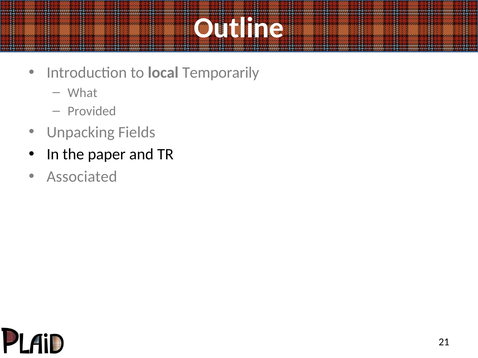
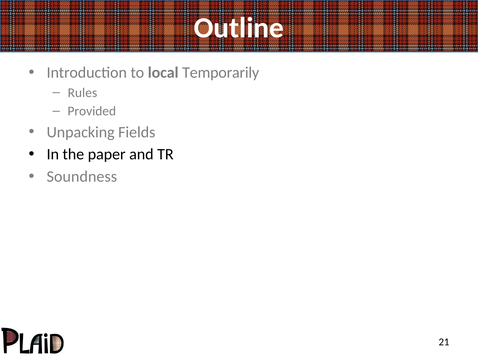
What: What -> Rules
Associated: Associated -> Soundness
